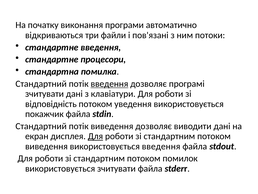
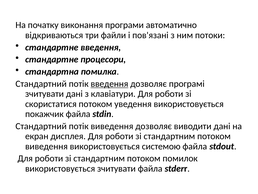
відповідність: відповідність -> скористатися
Для at (95, 136) underline: present -> none
використовується введення: введення -> системою
